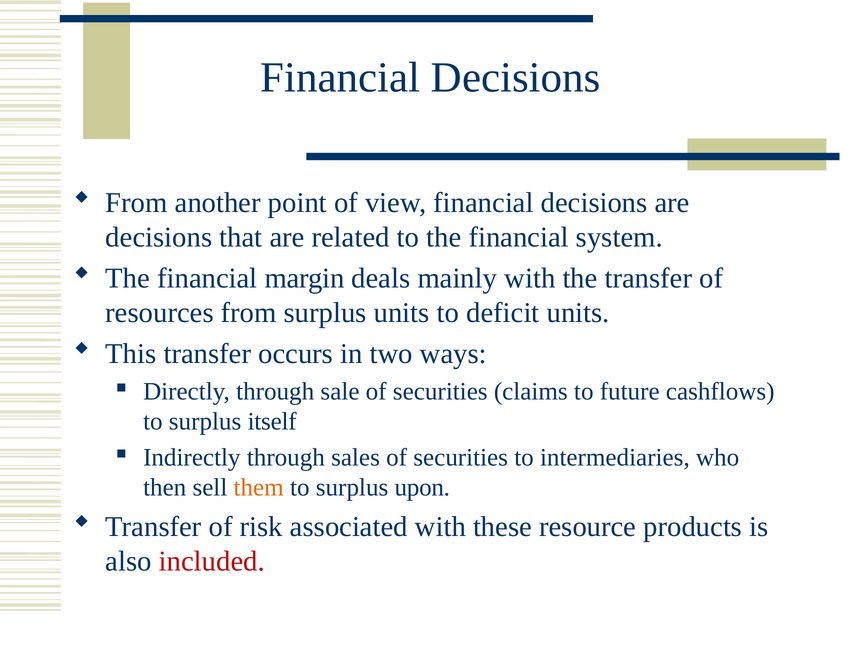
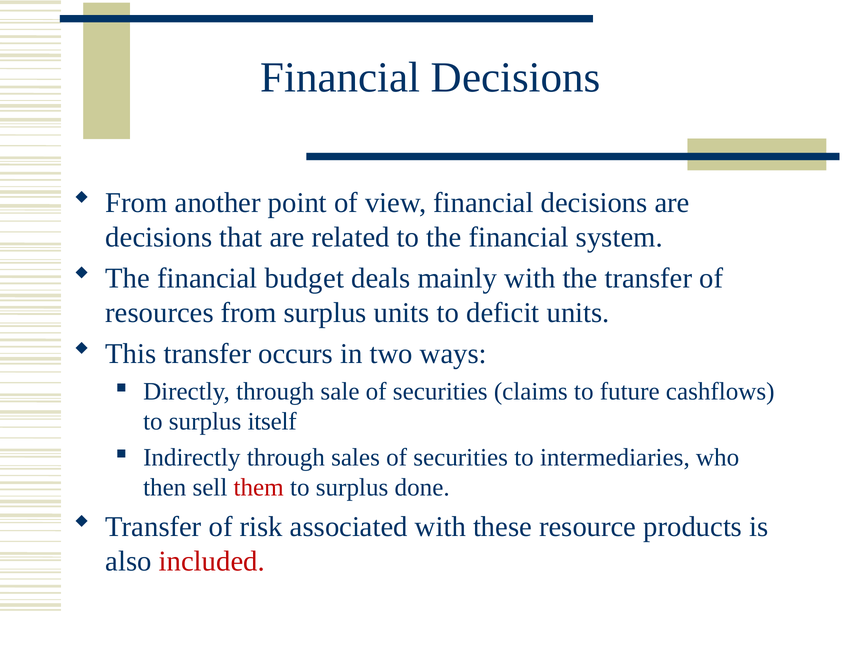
margin: margin -> budget
them colour: orange -> red
upon: upon -> done
